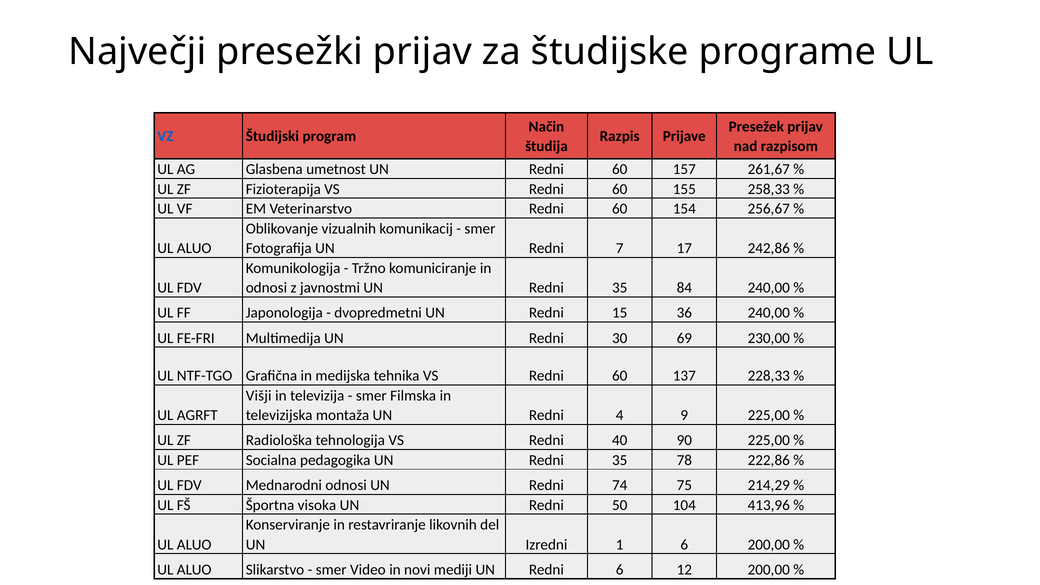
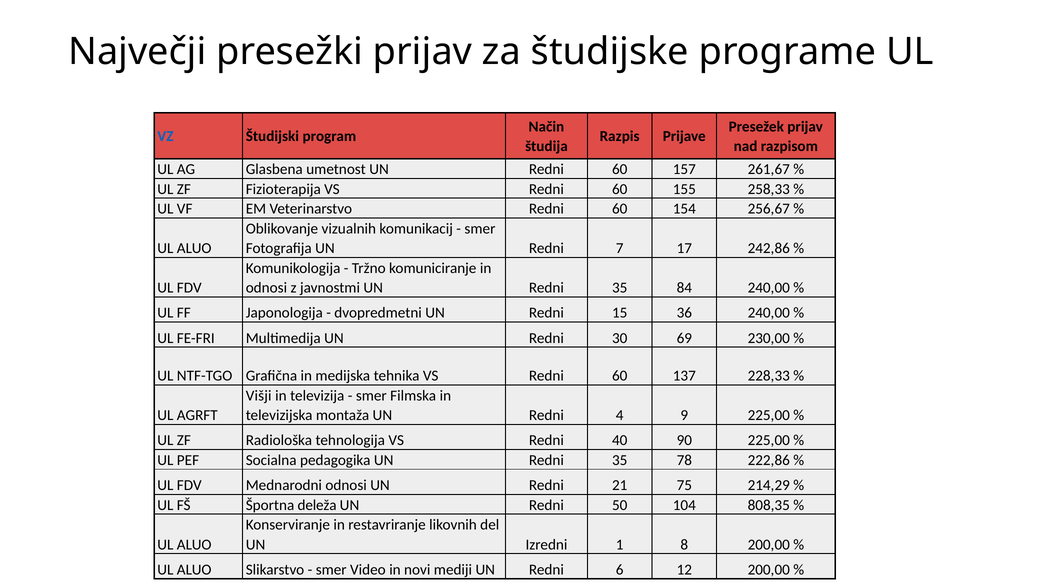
74: 74 -> 21
visoka: visoka -> deleža
413,96: 413,96 -> 808,35
1 6: 6 -> 8
